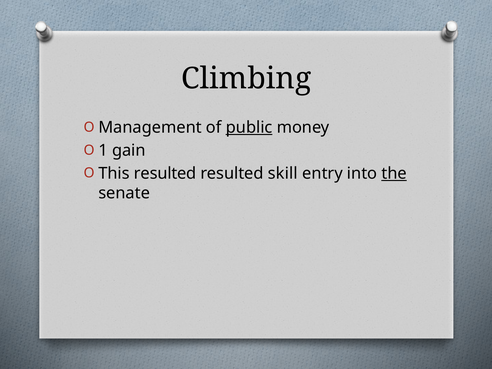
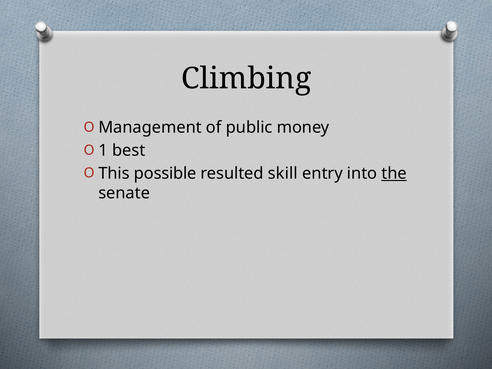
public underline: present -> none
gain: gain -> best
This resulted: resulted -> possible
